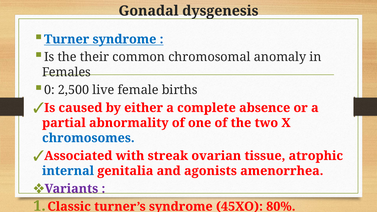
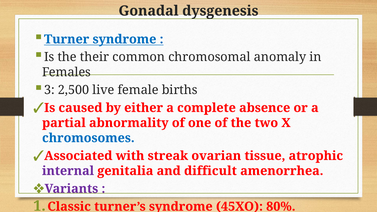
0: 0 -> 3
internal colour: blue -> purple
agonists: agonists -> difficult
